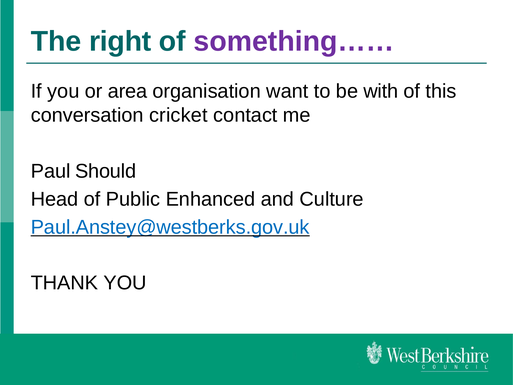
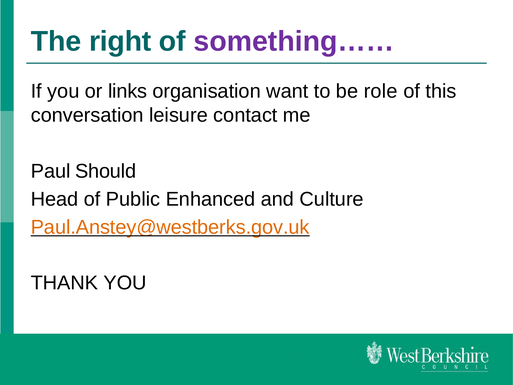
area: area -> links
with: with -> role
cricket: cricket -> leisure
Paul.Anstey@westberks.gov.uk colour: blue -> orange
